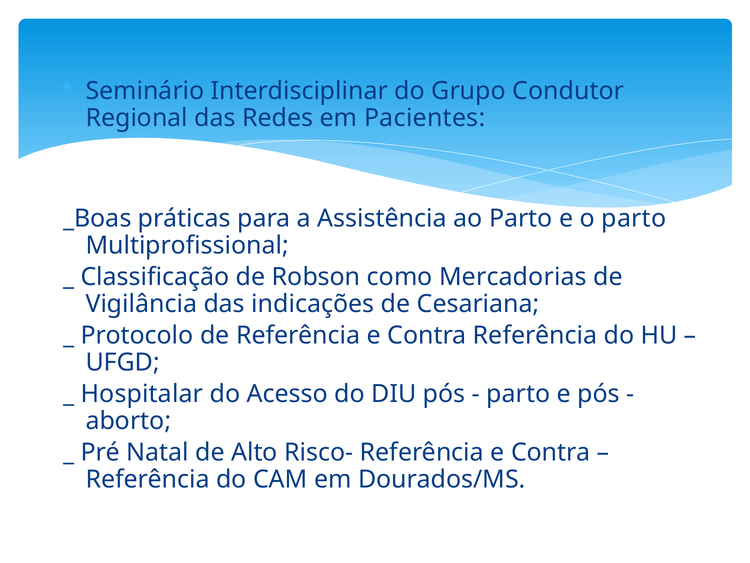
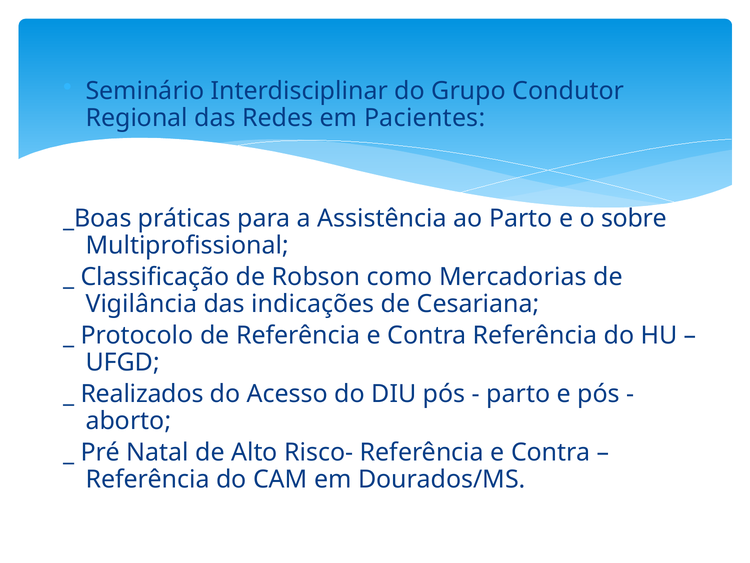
o parto: parto -> sobre
Hospitalar: Hospitalar -> Realizados
